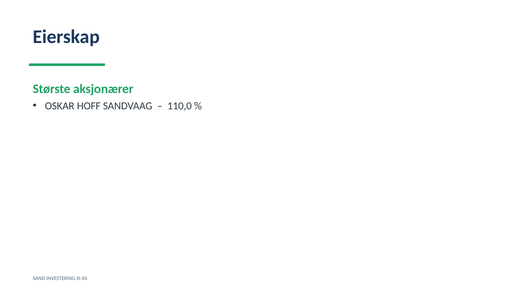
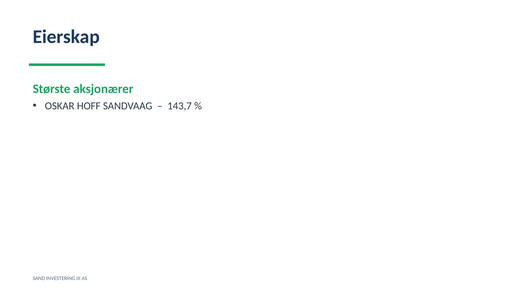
110,0: 110,0 -> 143,7
